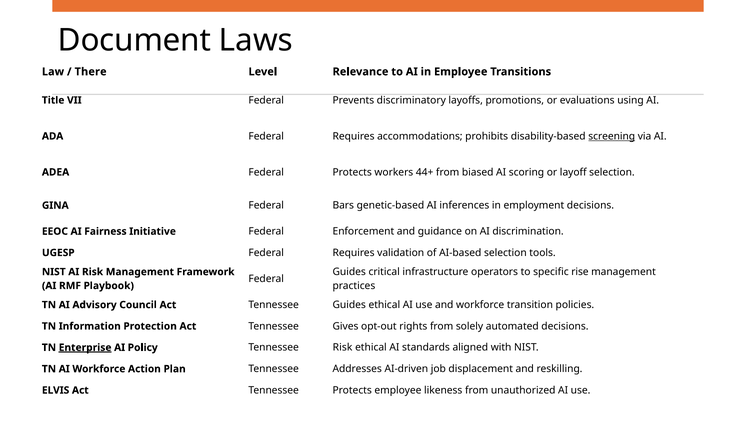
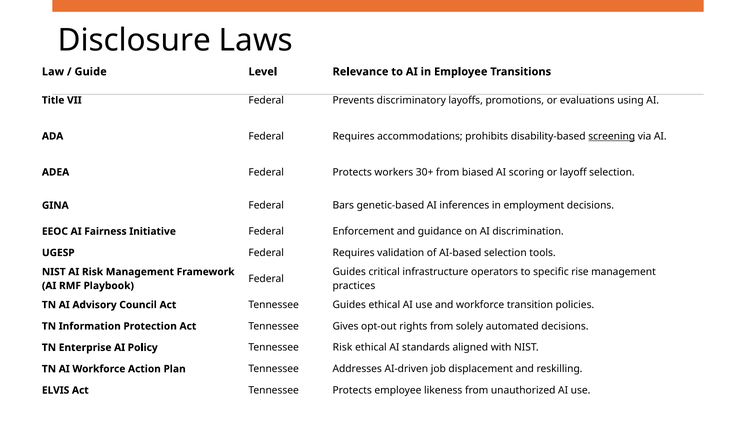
Document: Document -> Disclosure
There: There -> Guide
44+: 44+ -> 30+
Enterprise underline: present -> none
